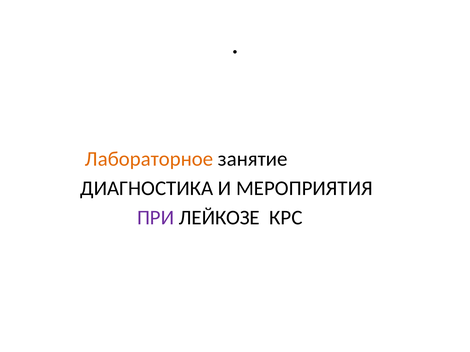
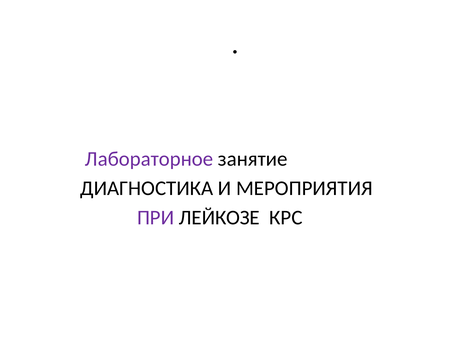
Лабораторное colour: orange -> purple
